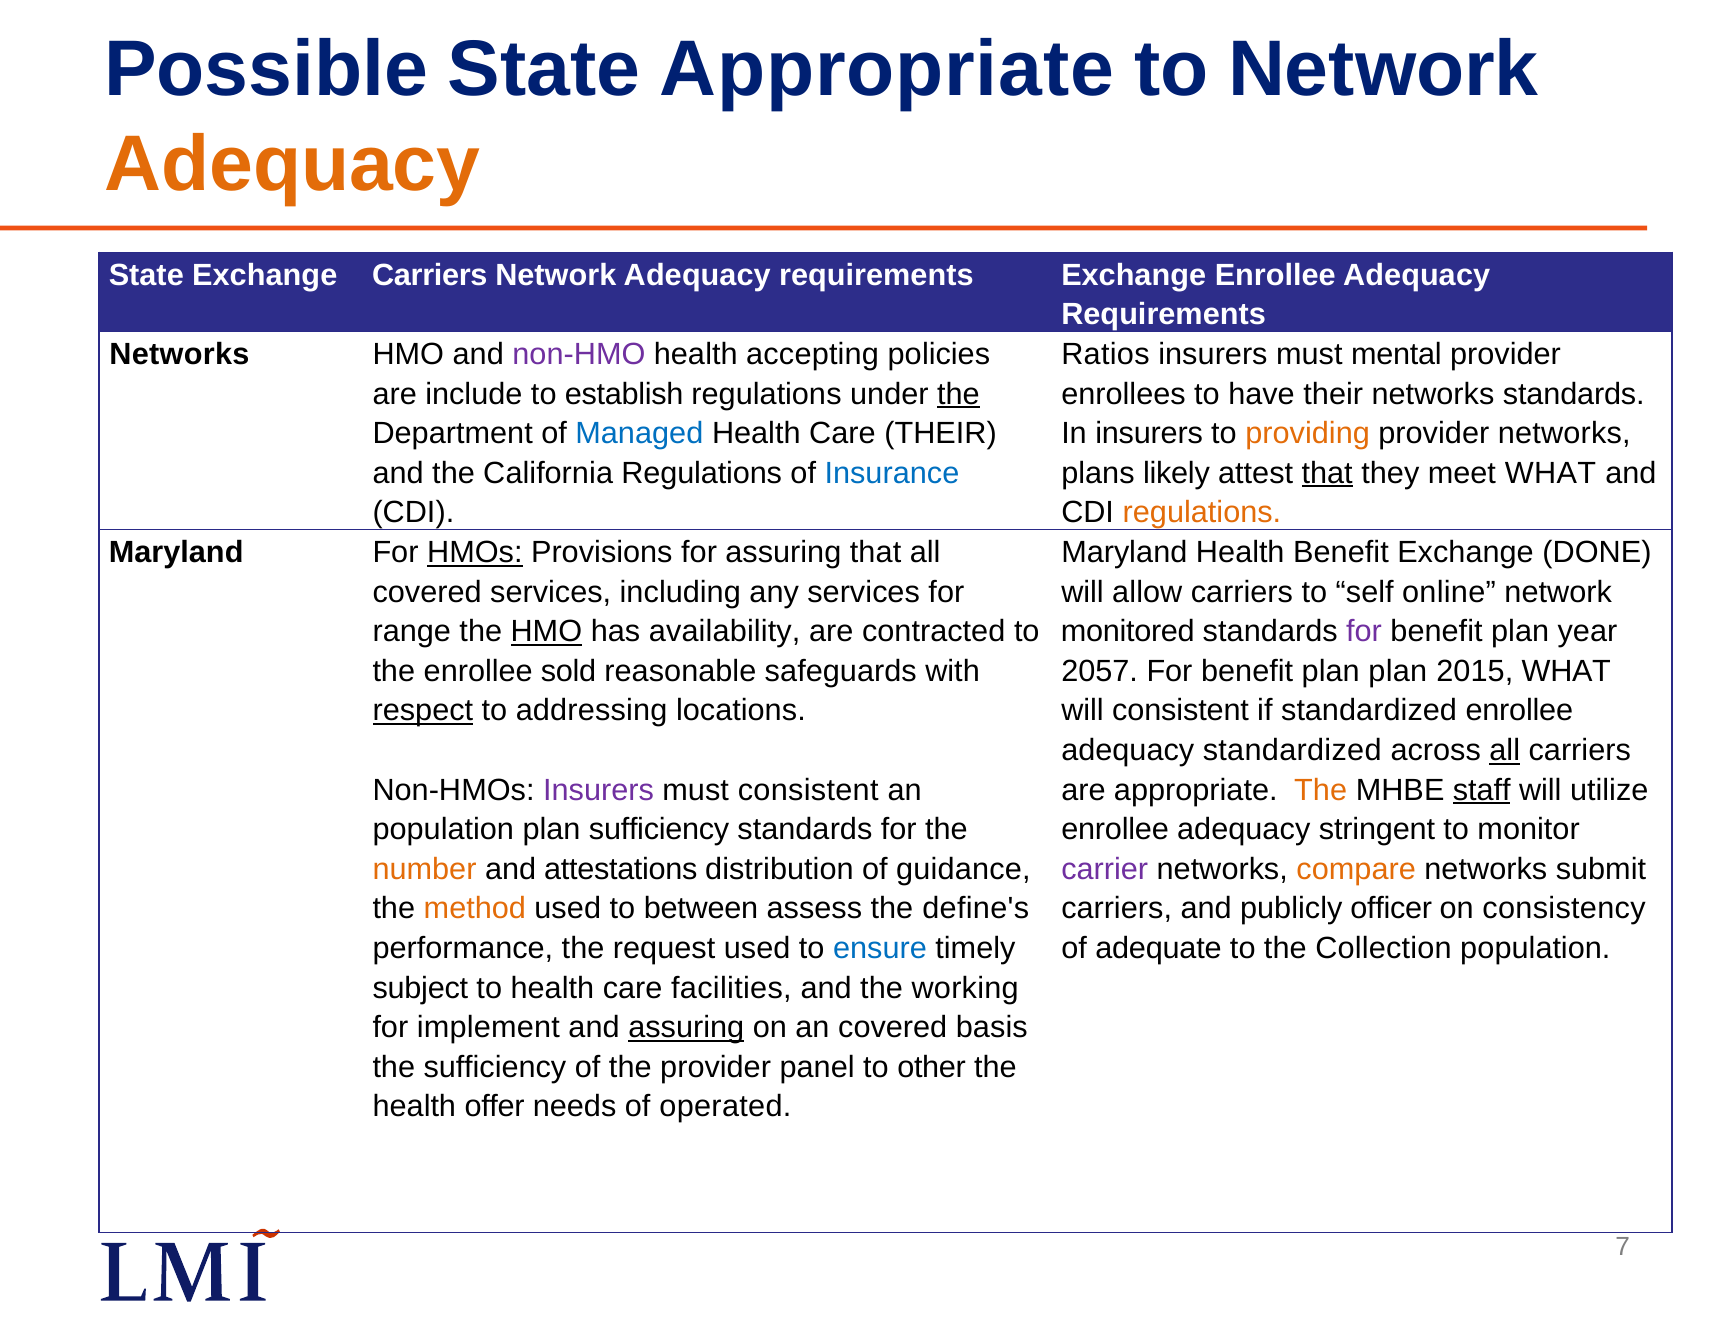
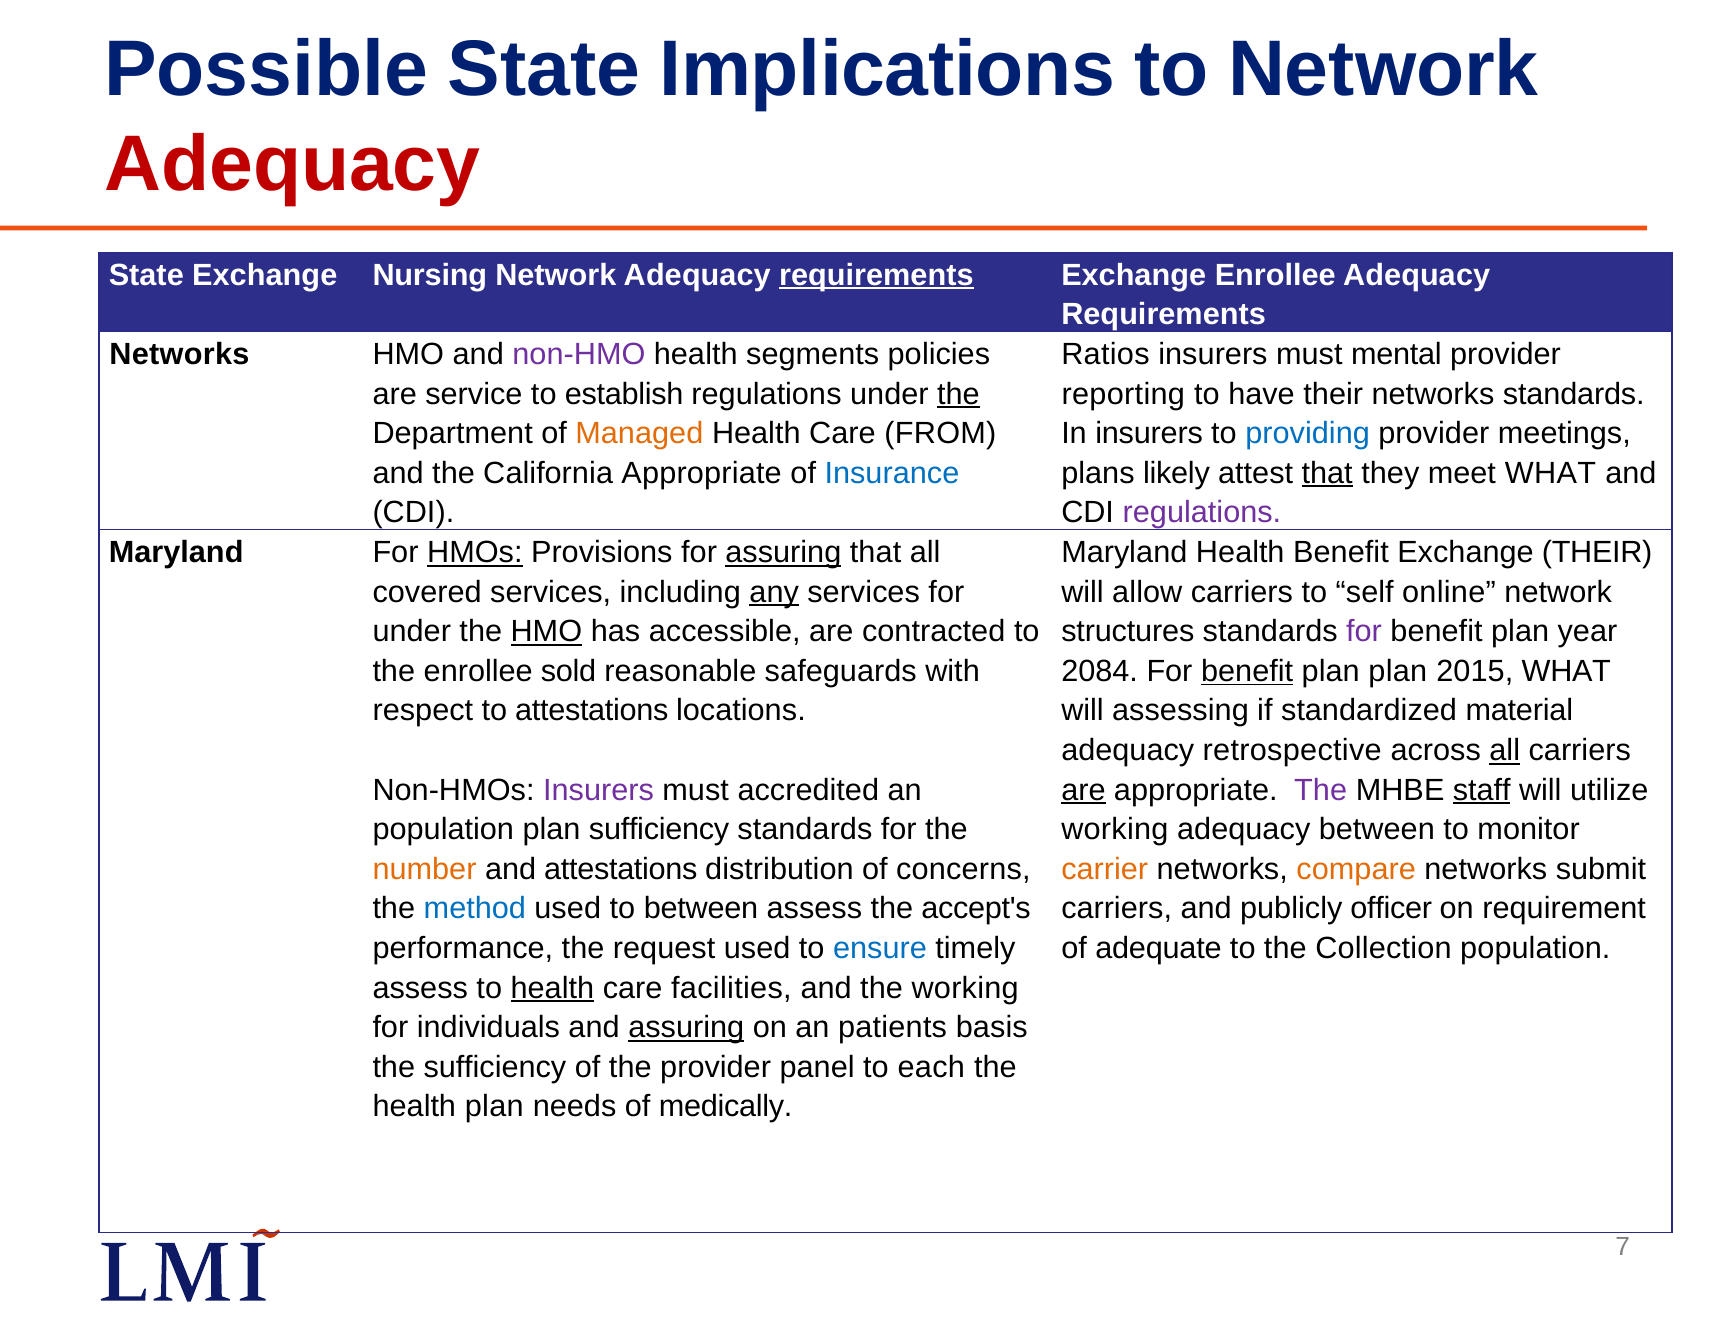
State Appropriate: Appropriate -> Implications
Adequacy at (292, 164) colour: orange -> red
Exchange Carriers: Carriers -> Nursing
requirements at (876, 275) underline: none -> present
accepting: accepting -> segments
include: include -> service
enrollees: enrollees -> reporting
Managed colour: blue -> orange
Care THEIR: THEIR -> FROM
providing colour: orange -> blue
provider networks: networks -> meetings
California Regulations: Regulations -> Appropriate
regulations at (1202, 513) colour: orange -> purple
assuring at (783, 552) underline: none -> present
Exchange DONE: DONE -> THEIR
any underline: none -> present
range at (412, 632): range -> under
availability: availability -> accessible
monitored: monitored -> structures
2057: 2057 -> 2084
benefit at (1247, 671) underline: none -> present
respect underline: present -> none
to addressing: addressing -> attestations
will consistent: consistent -> assessing
standardized enrollee: enrollee -> material
adequacy standardized: standardized -> retrospective
must consistent: consistent -> accredited
are at (1083, 790) underline: none -> present
The at (1321, 790) colour: orange -> purple
enrollee at (1115, 830): enrollee -> working
adequacy stringent: stringent -> between
guidance: guidance -> concerns
carrier colour: purple -> orange
method colour: orange -> blue
define's: define's -> accept's
consistency: consistency -> requirement
subject at (420, 988): subject -> assess
health at (552, 988) underline: none -> present
implement: implement -> individuals
an covered: covered -> patients
other: other -> each
health offer: offer -> plan
operated: operated -> medically
